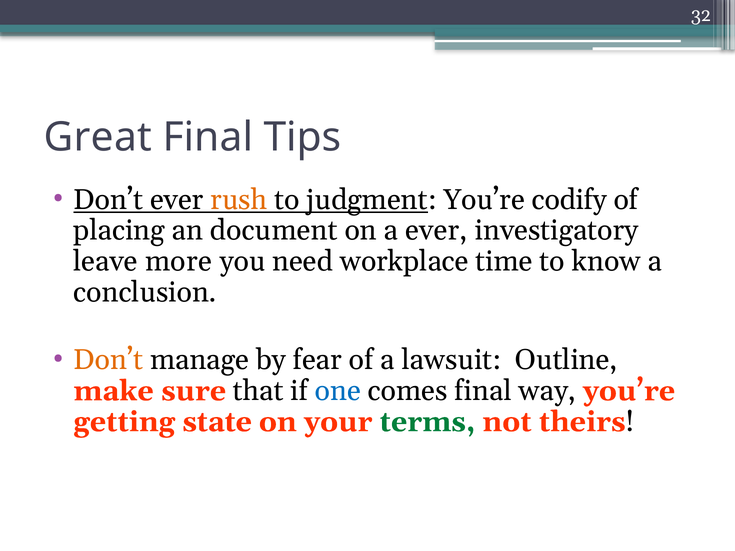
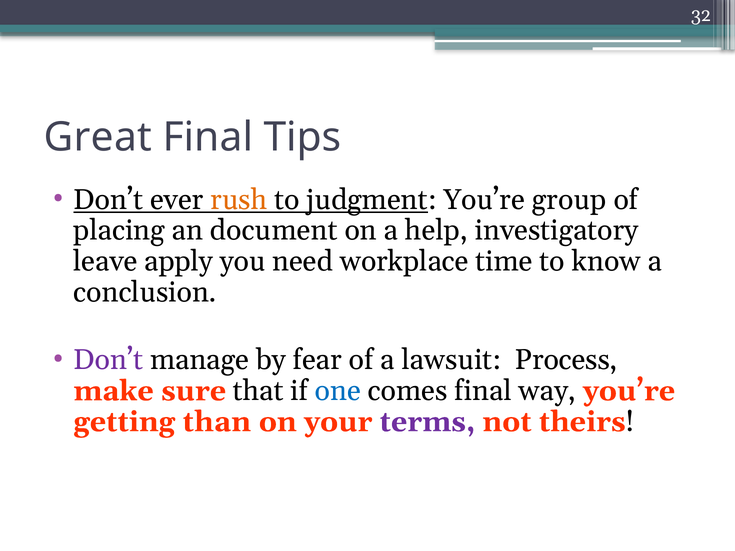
codify: codify -> group
a ever: ever -> help
more: more -> apply
Don’t at (108, 360) colour: orange -> purple
Outline: Outline -> Process
state: state -> than
terms colour: green -> purple
